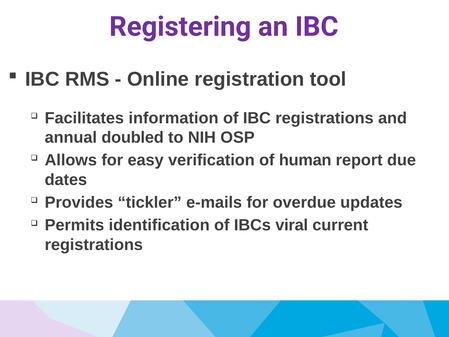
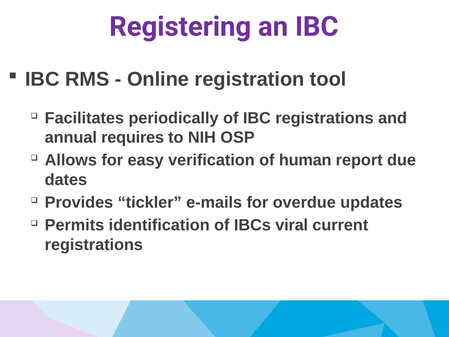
information: information -> periodically
doubled: doubled -> requires
